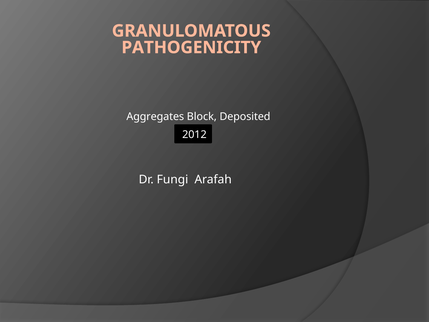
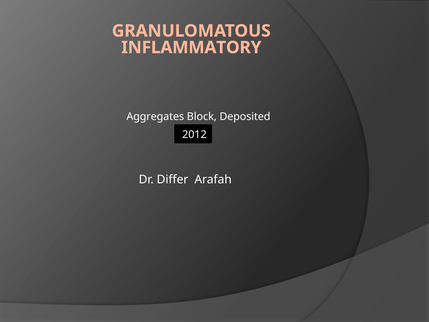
PATHOGENICITY: PATHOGENICITY -> INFLAMMATORY
Fungi: Fungi -> Differ
